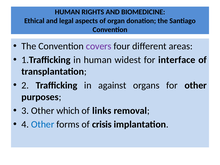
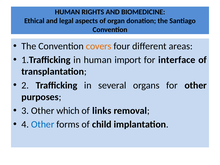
covers colour: purple -> orange
widest: widest -> import
against: against -> several
crisis: crisis -> child
